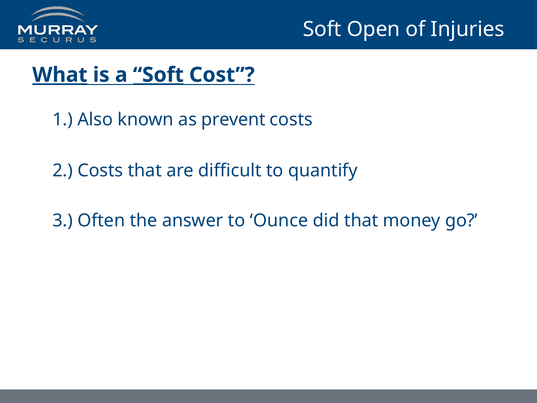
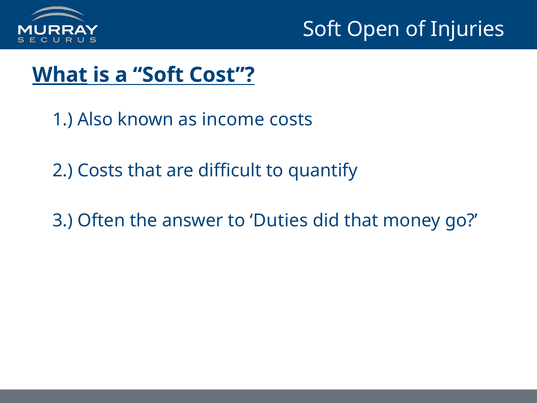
Soft at (158, 75) underline: present -> none
prevent: prevent -> income
Ounce: Ounce -> Duties
